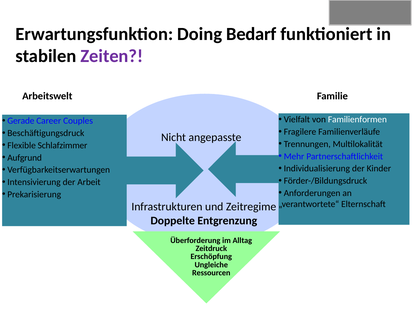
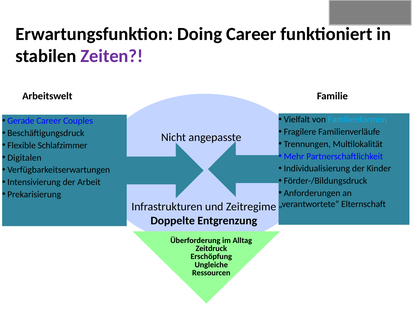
Doing Bedarf: Bedarf -> Career
Familienformen colour: white -> light blue
Aufgrund: Aufgrund -> Digitalen
